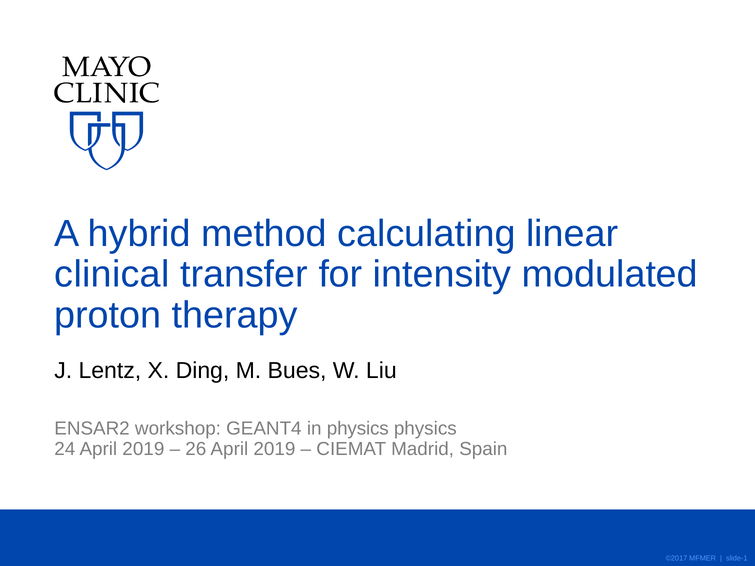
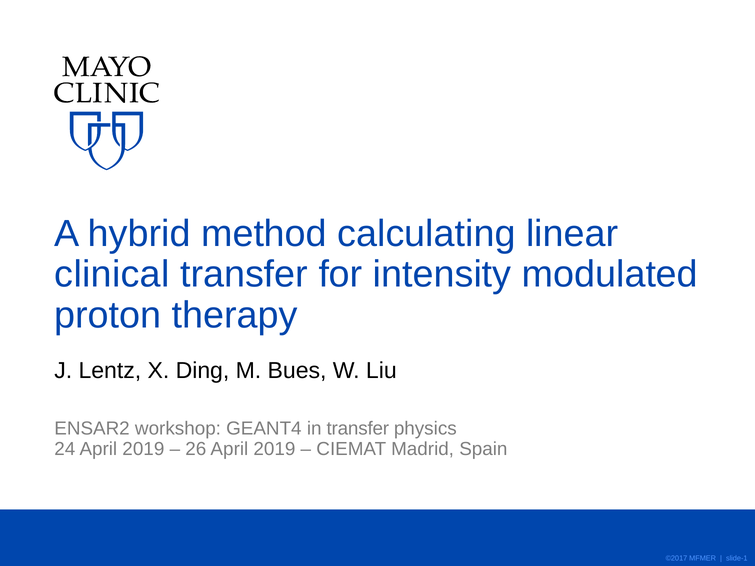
in physics: physics -> transfer
